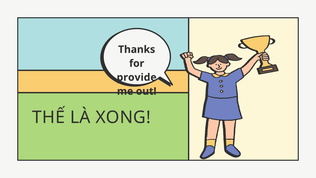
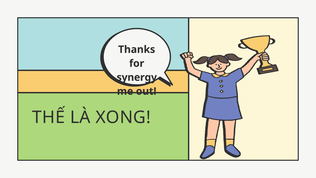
provide: provide -> synergy
